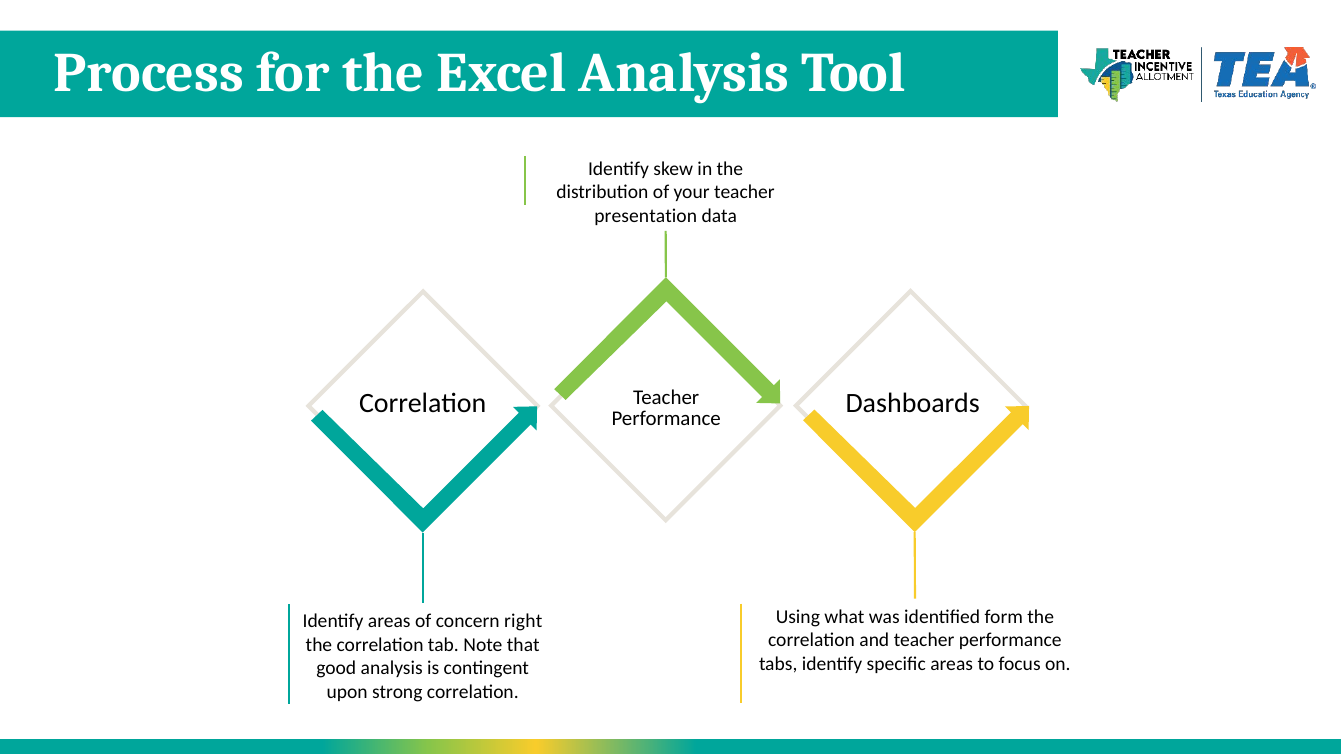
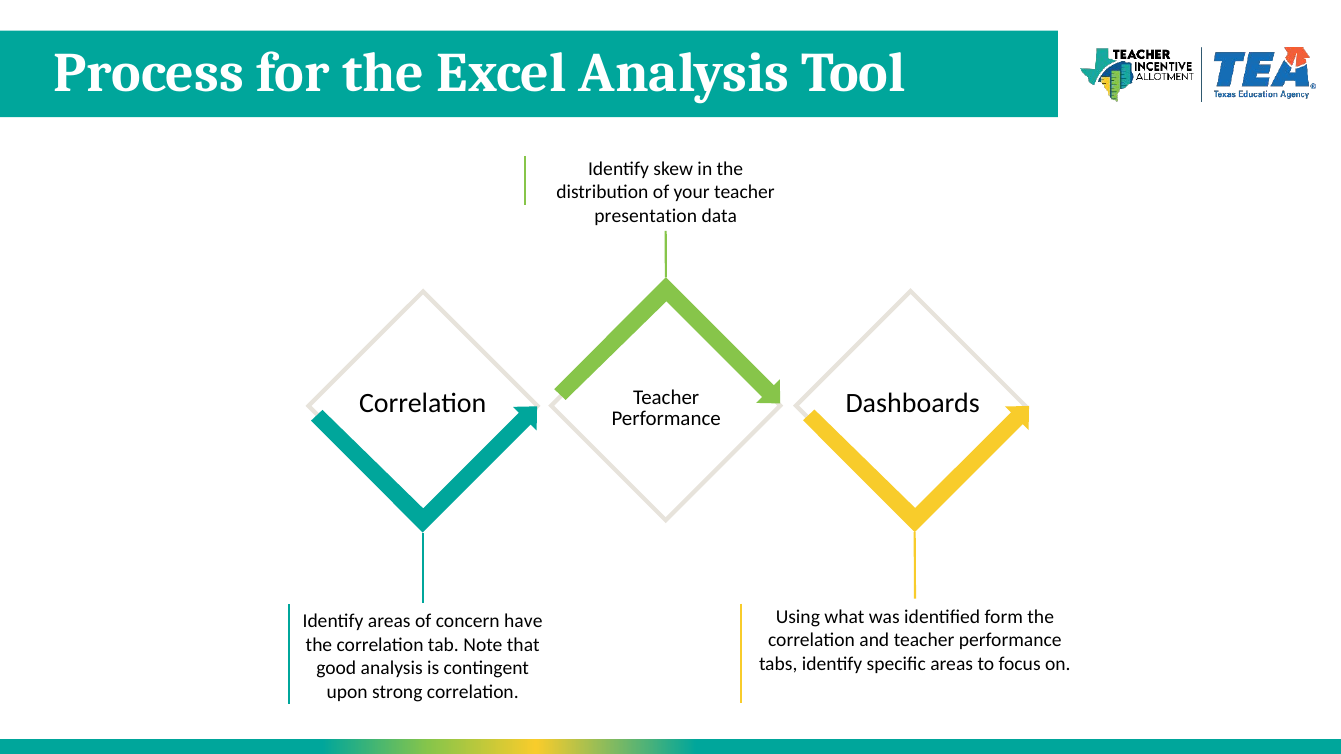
right: right -> have
